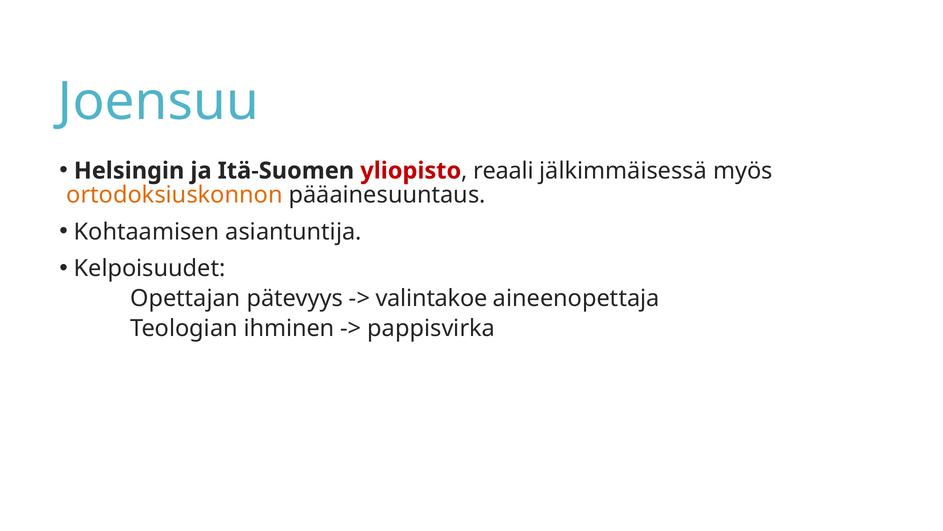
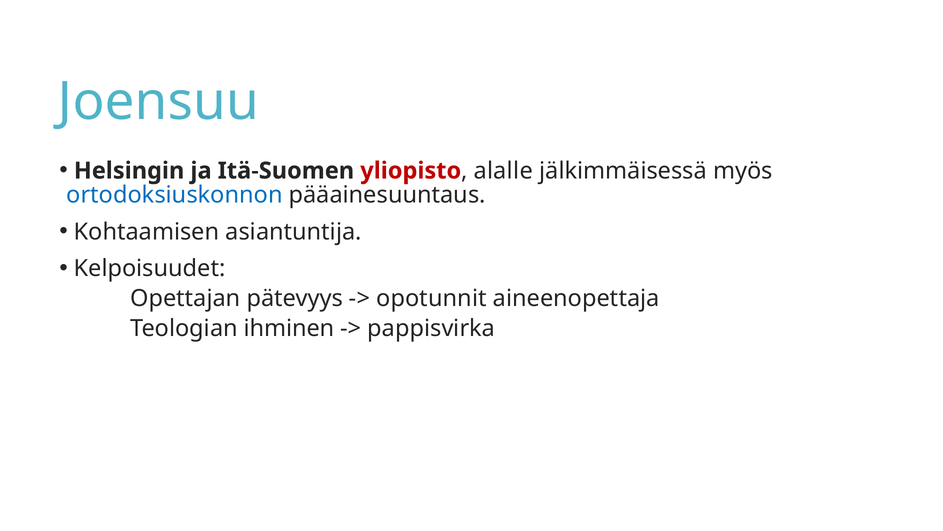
reaali: reaali -> alalle
ortodoksiuskonnon colour: orange -> blue
valintakoe: valintakoe -> opotunnit
